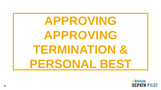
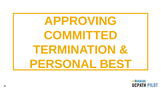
APPROVING at (81, 36): APPROVING -> COMMITTED
